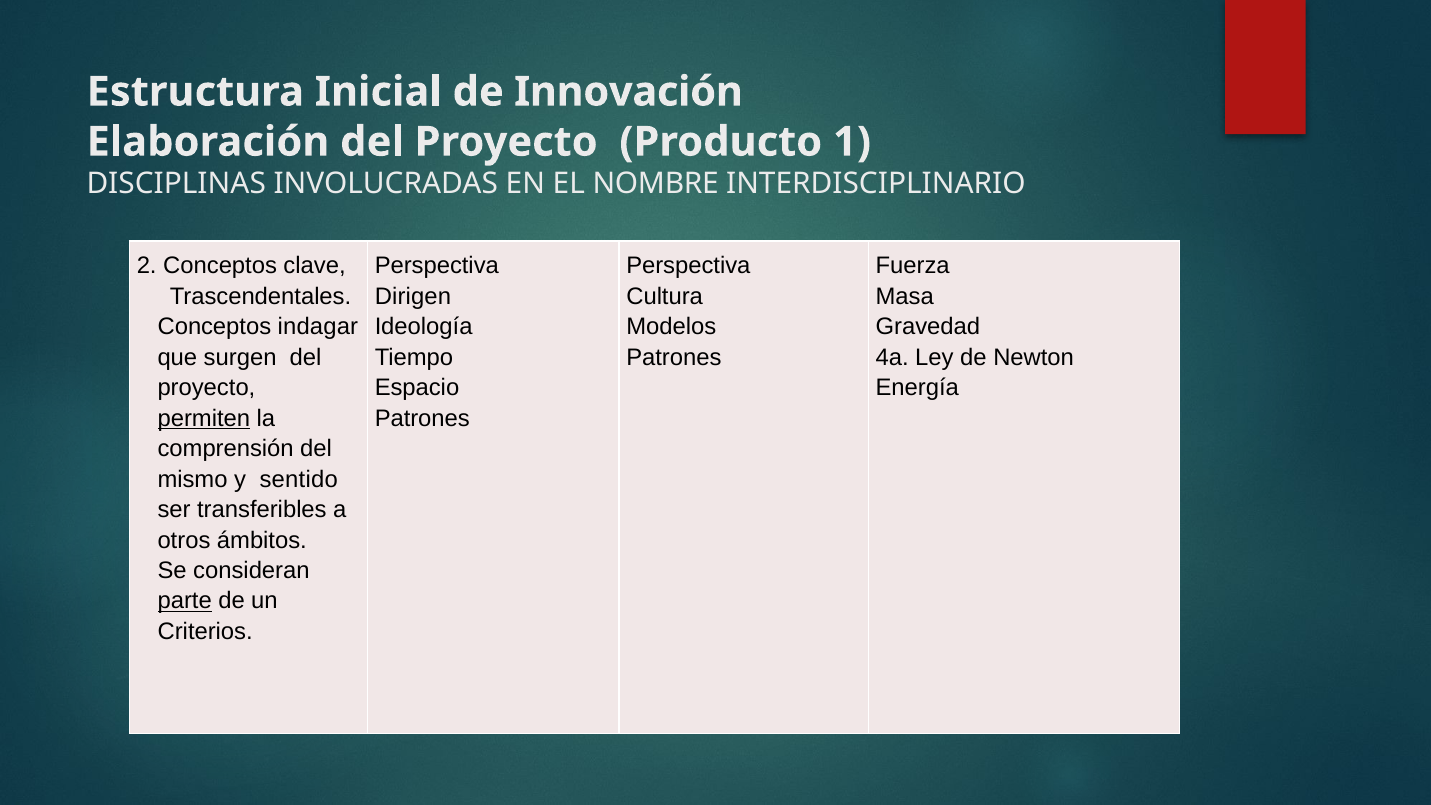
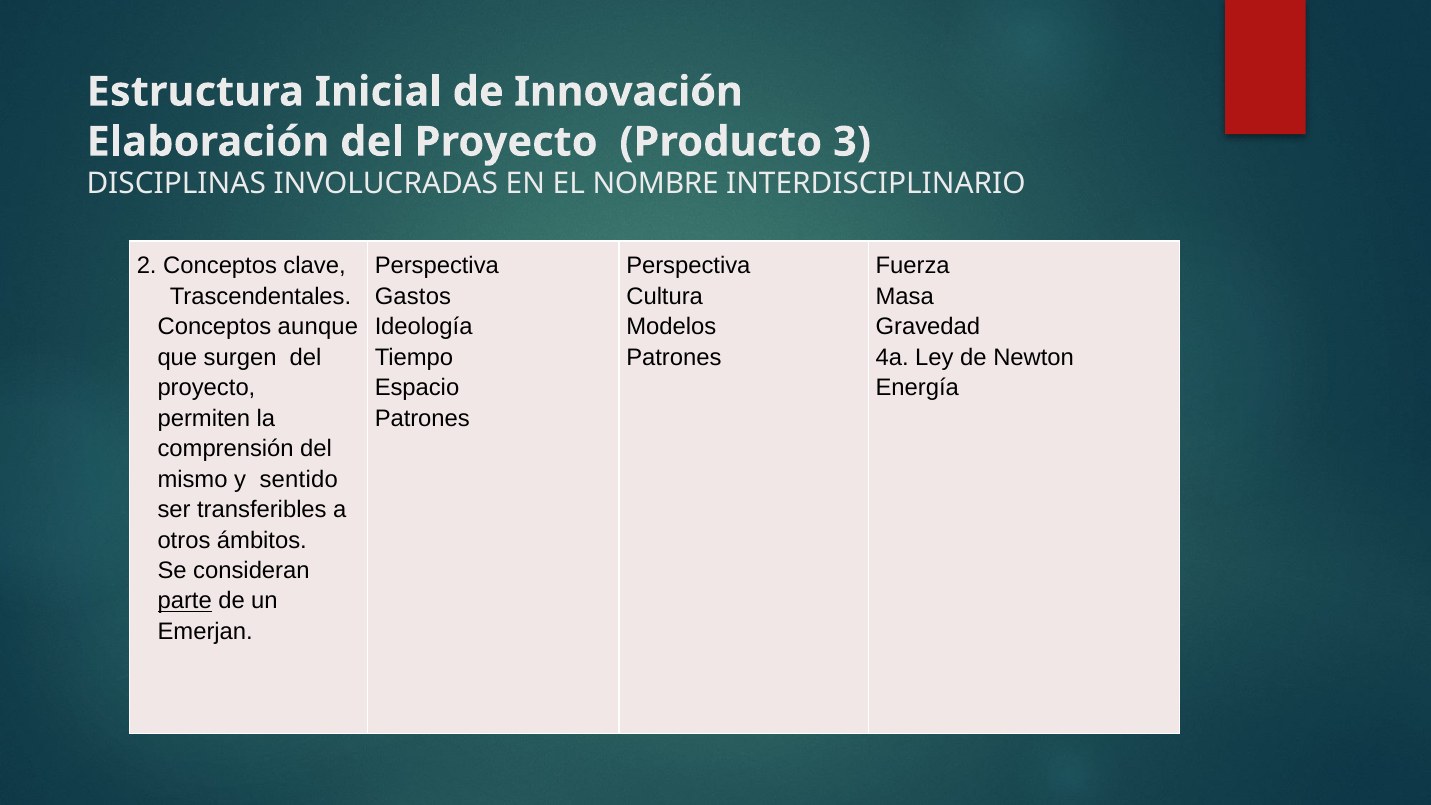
1: 1 -> 3
Dirigen: Dirigen -> Gastos
indagar: indagar -> aunque
permiten underline: present -> none
Criterios: Criterios -> Emerjan
